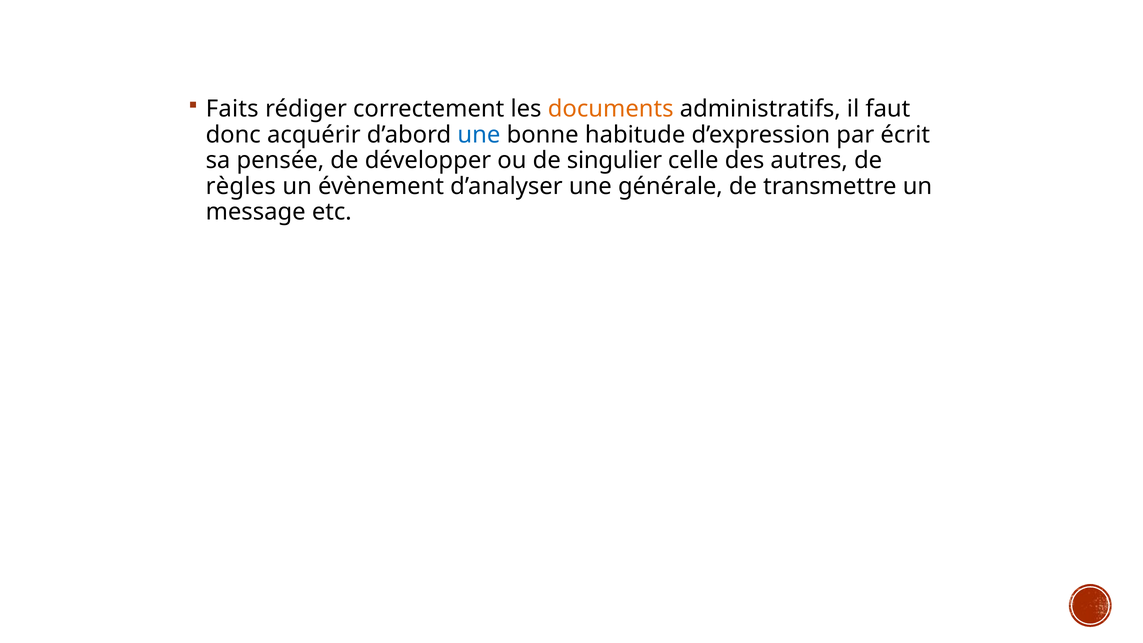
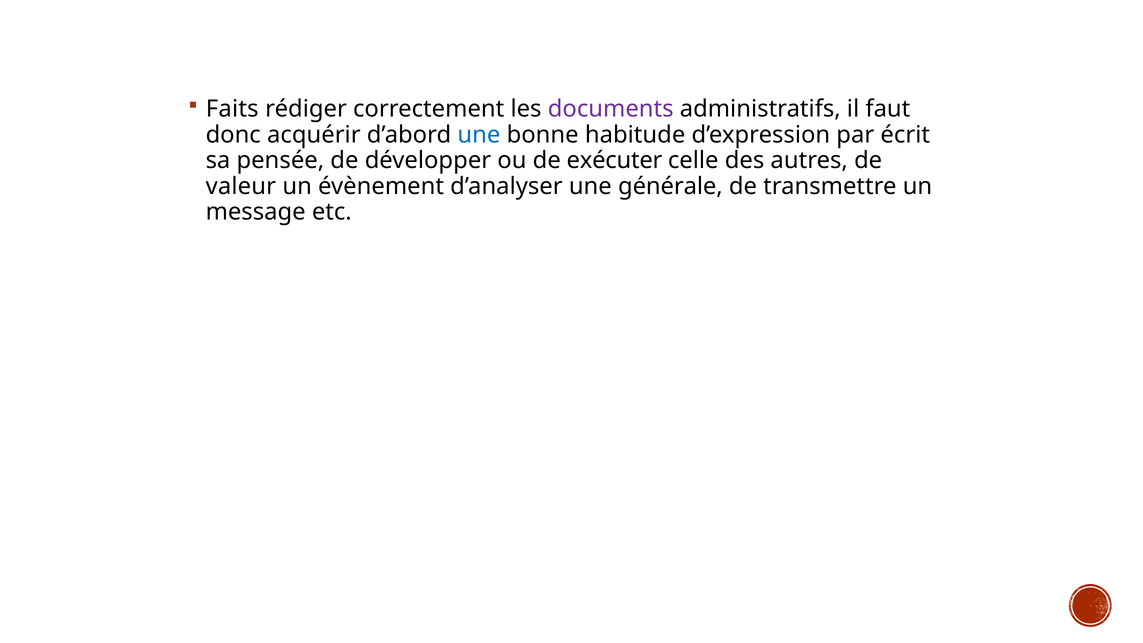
documents colour: orange -> purple
singulier: singulier -> exécuter
règles: règles -> valeur
